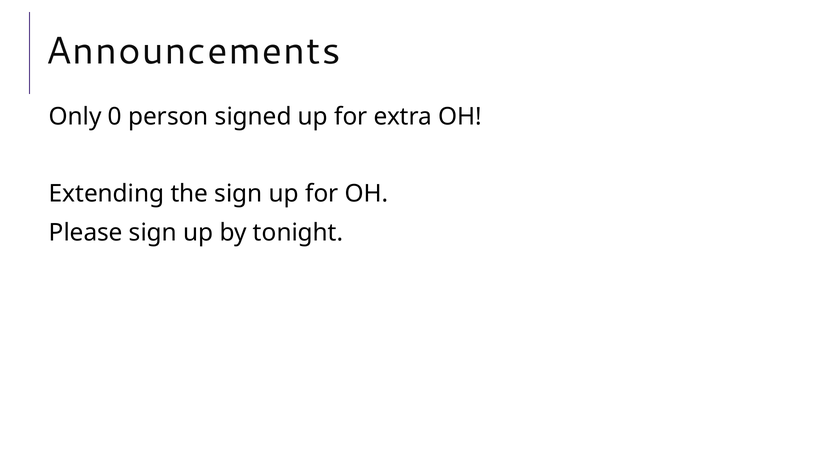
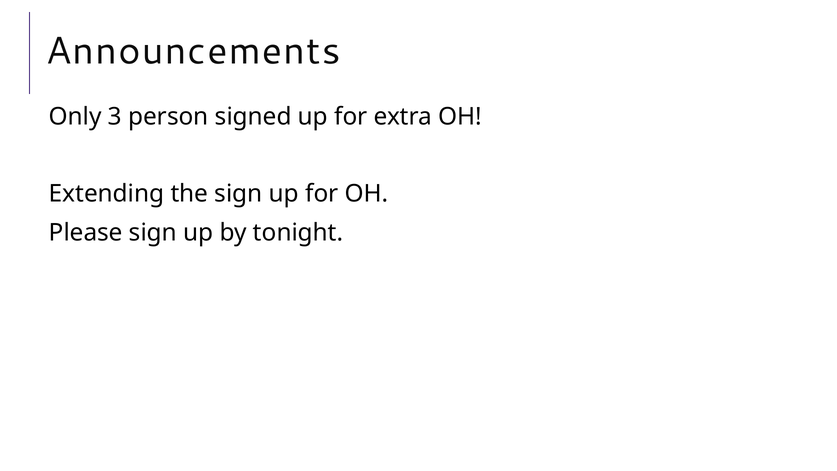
0: 0 -> 3
